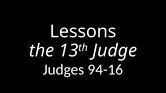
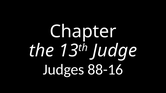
Lessons: Lessons -> Chapter
94-16: 94-16 -> 88-16
